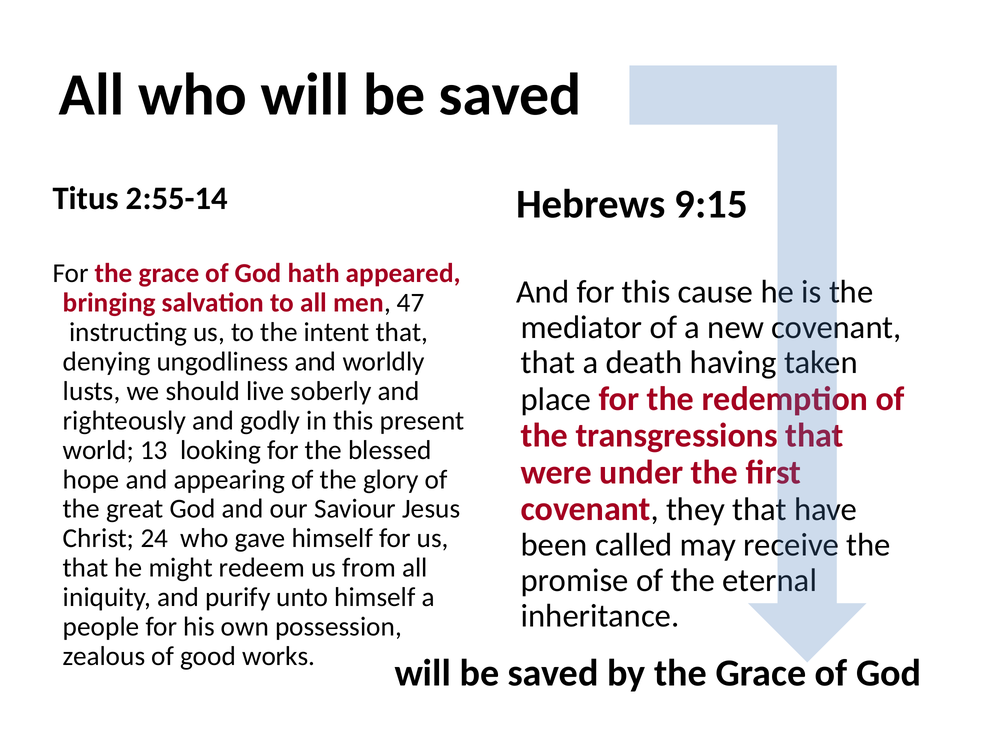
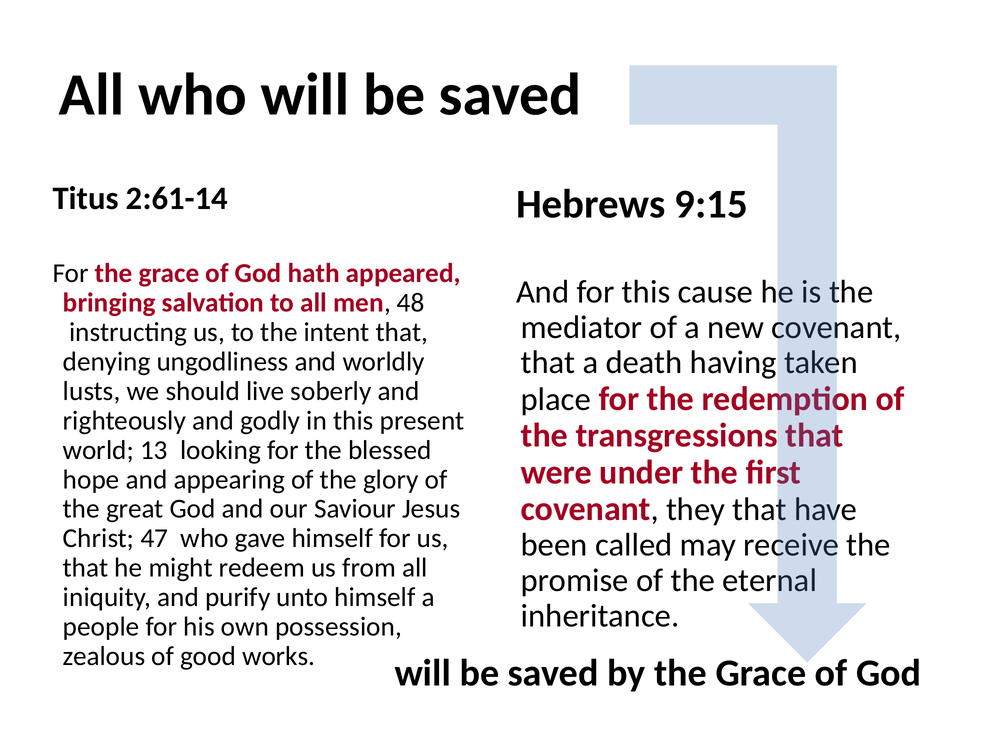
2:55-14: 2:55-14 -> 2:61-14
47: 47 -> 48
24: 24 -> 47
